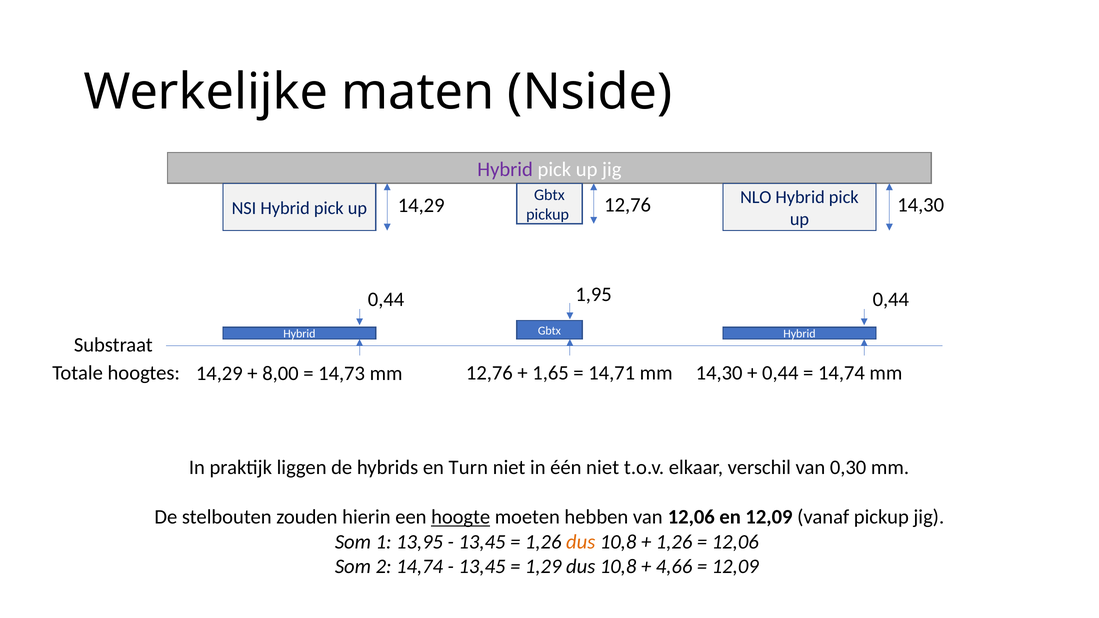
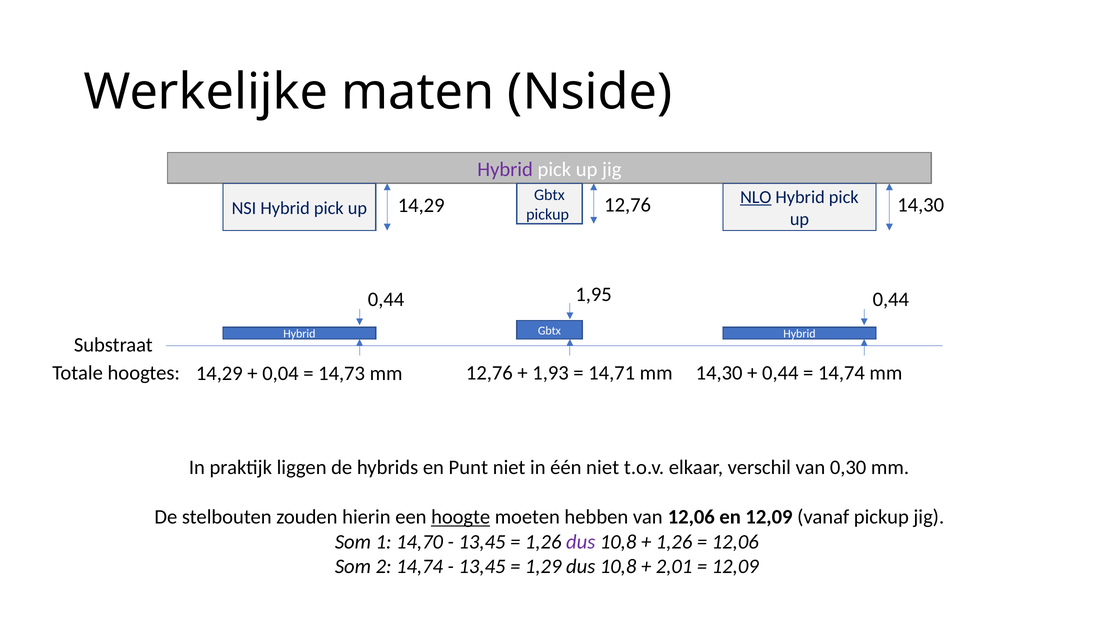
NLO underline: none -> present
1,65: 1,65 -> 1,93
8,00: 8,00 -> 0,04
Turn: Turn -> Punt
13,95: 13,95 -> 14,70
dus at (581, 542) colour: orange -> purple
4,66: 4,66 -> 2,01
